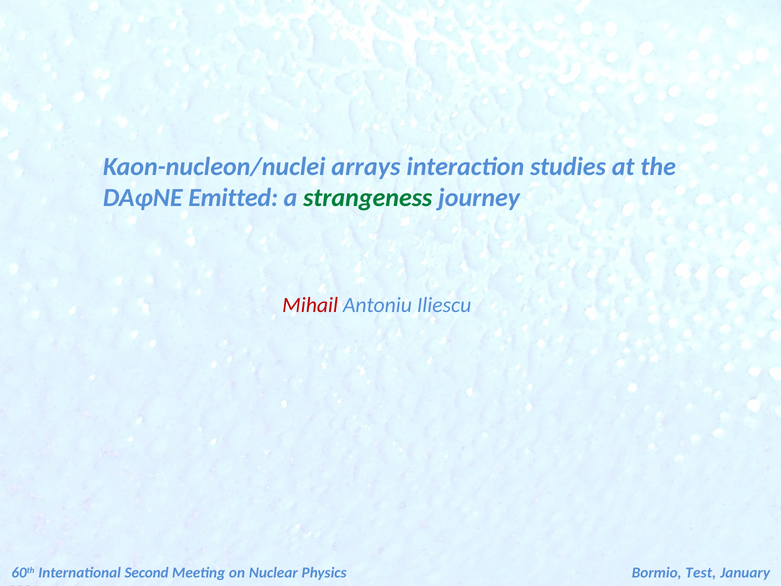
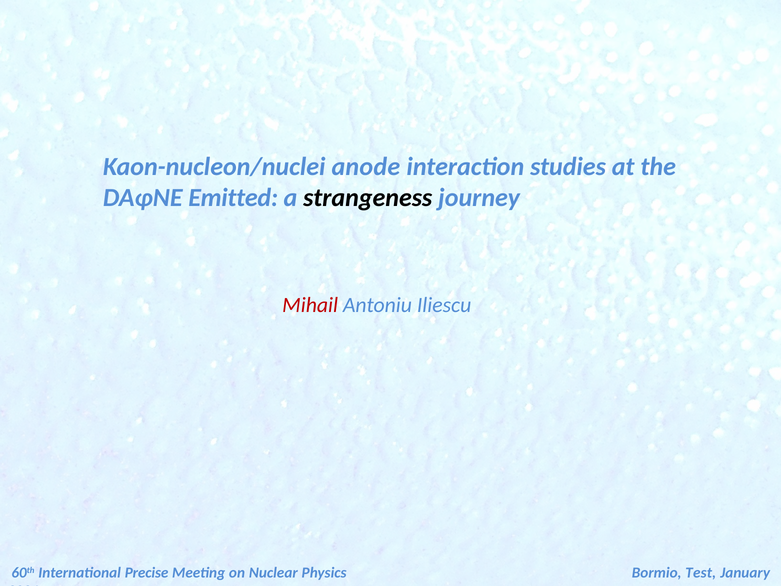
arrays: arrays -> anode
strangeness colour: green -> black
Second: Second -> Precise
